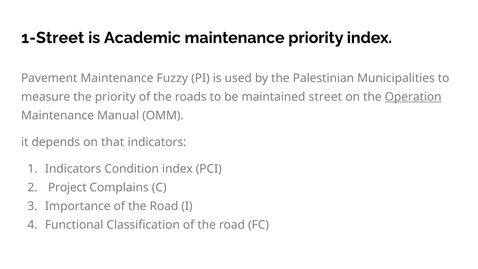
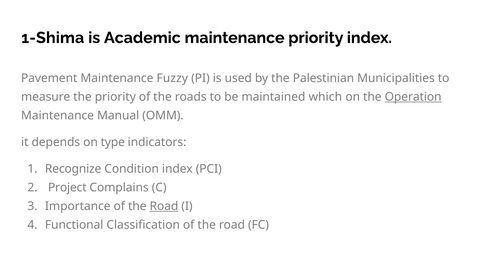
1-Street: 1-Street -> 1-Shima
street: street -> which
that: that -> type
Indicators at (73, 169): Indicators -> Recognize
Road at (164, 206) underline: none -> present
